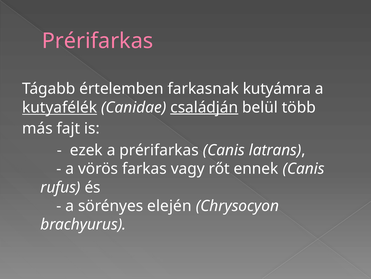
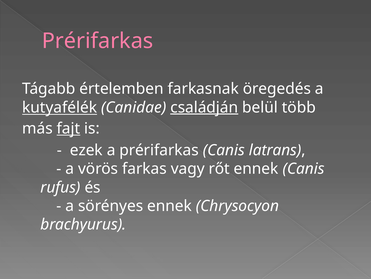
kutyámra: kutyámra -> öregedés
fajt underline: none -> present
sörényes elején: elején -> ennek
